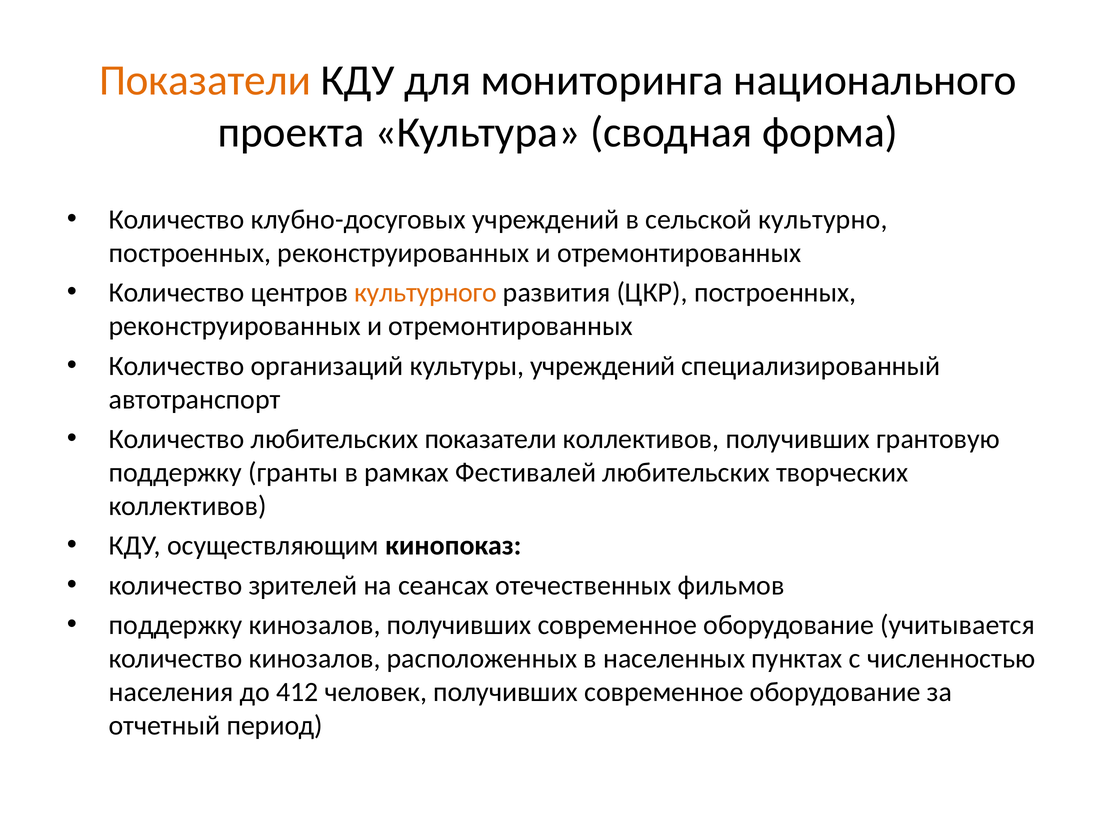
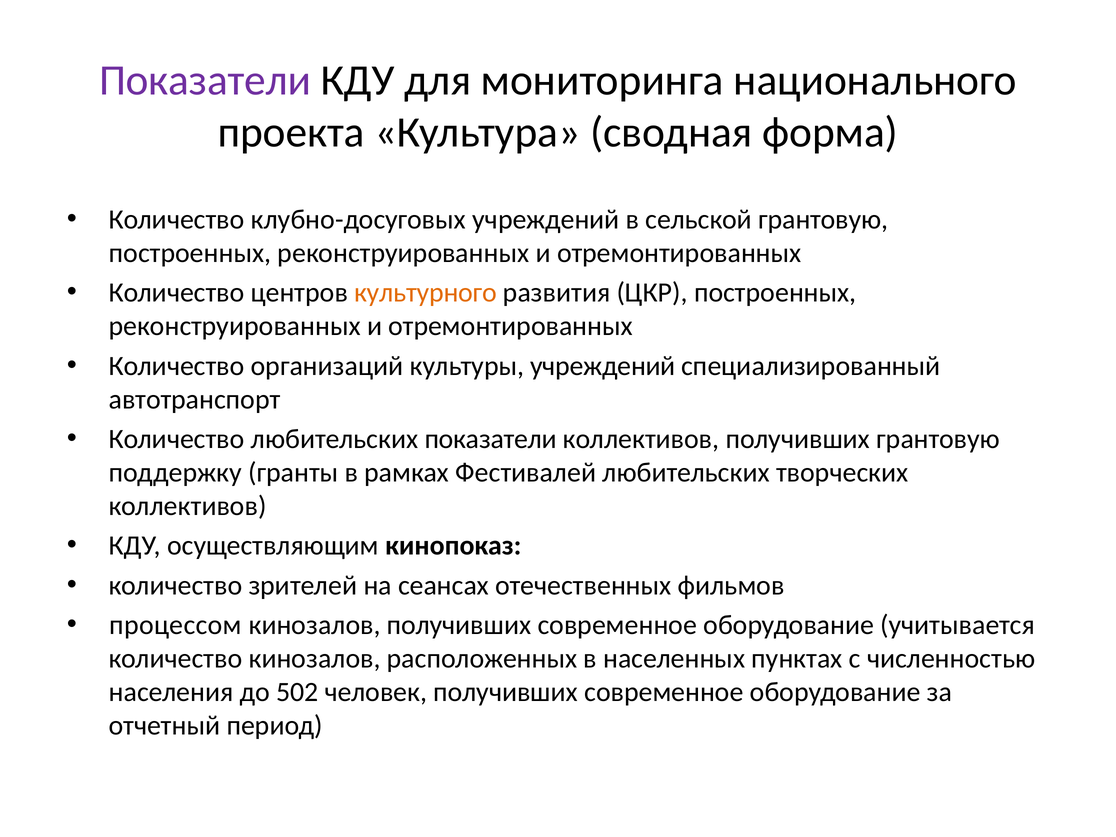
Показатели at (205, 80) colour: orange -> purple
сельской культурно: культурно -> грантовую
поддержку at (176, 625): поддержку -> процессом
412: 412 -> 502
